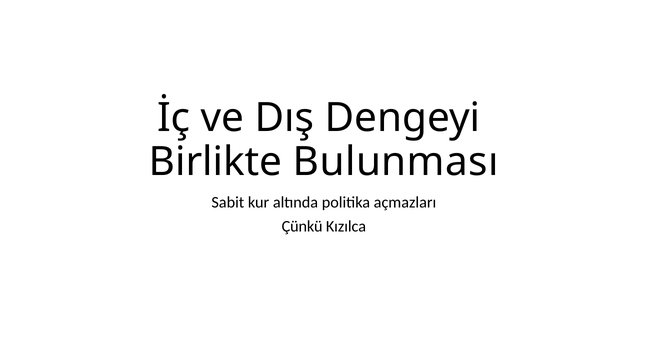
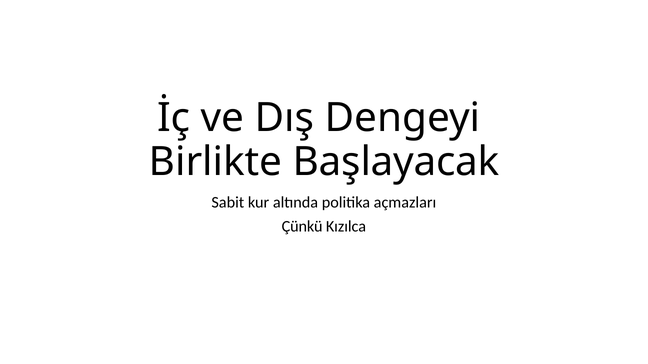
Bulunması: Bulunması -> Başlayacak
